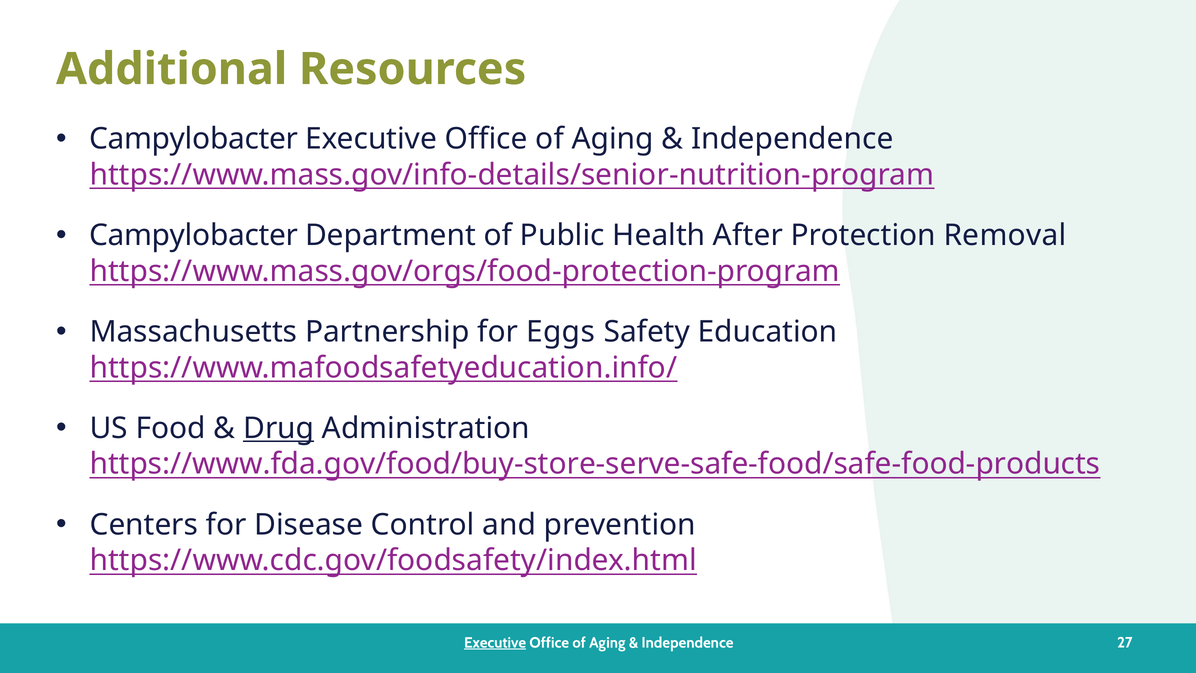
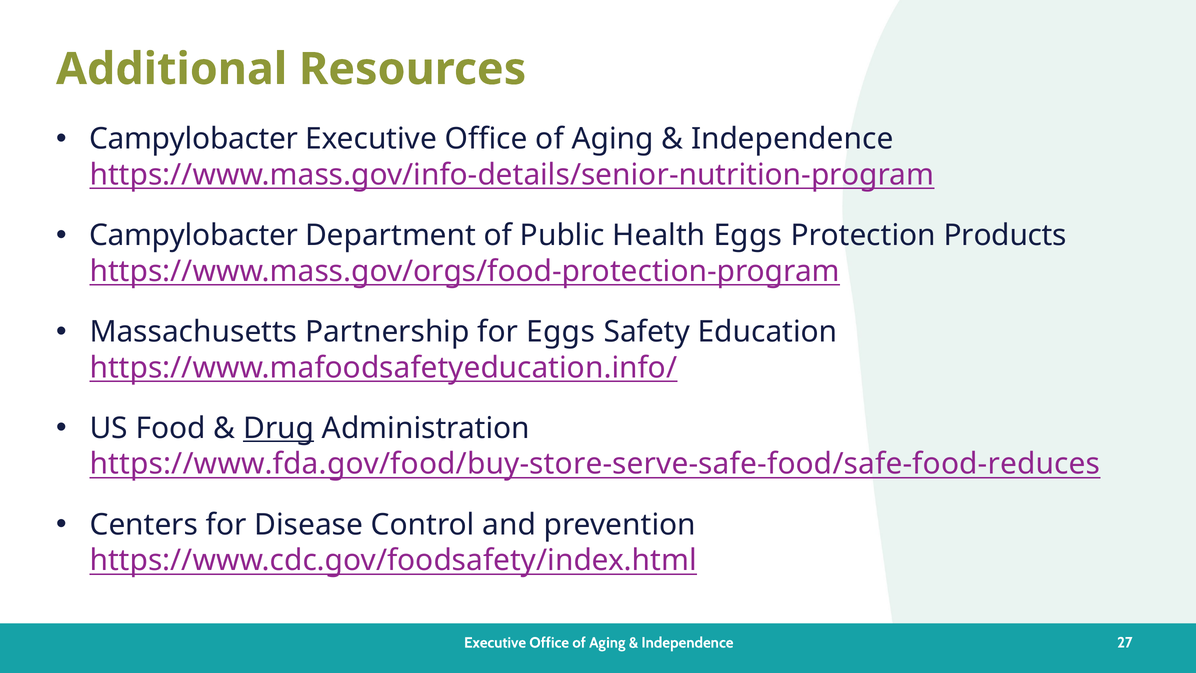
Health After: After -> Eggs
Removal: Removal -> Products
https://www.fda.gov/food/buy-store-serve-safe-food/safe-food-products: https://www.fda.gov/food/buy-store-serve-safe-food/safe-food-products -> https://www.fda.gov/food/buy-store-serve-safe-food/safe-food-reduces
Executive at (495, 642) underline: present -> none
